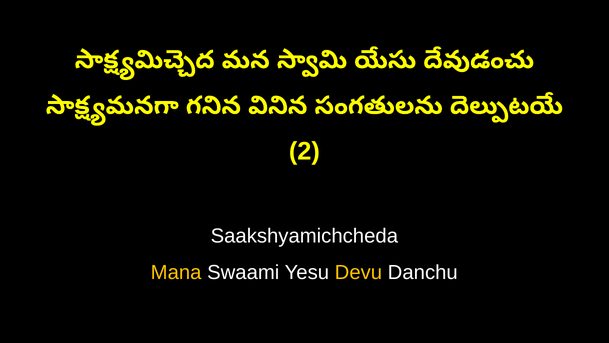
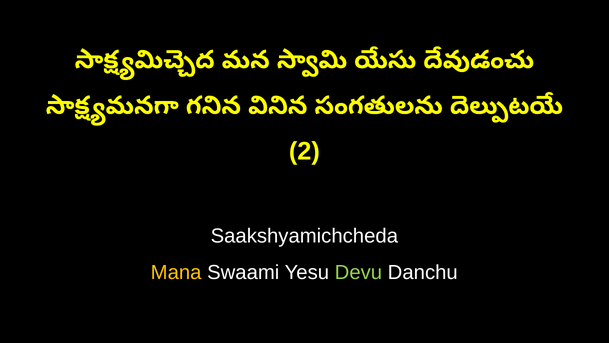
Devu colour: yellow -> light green
